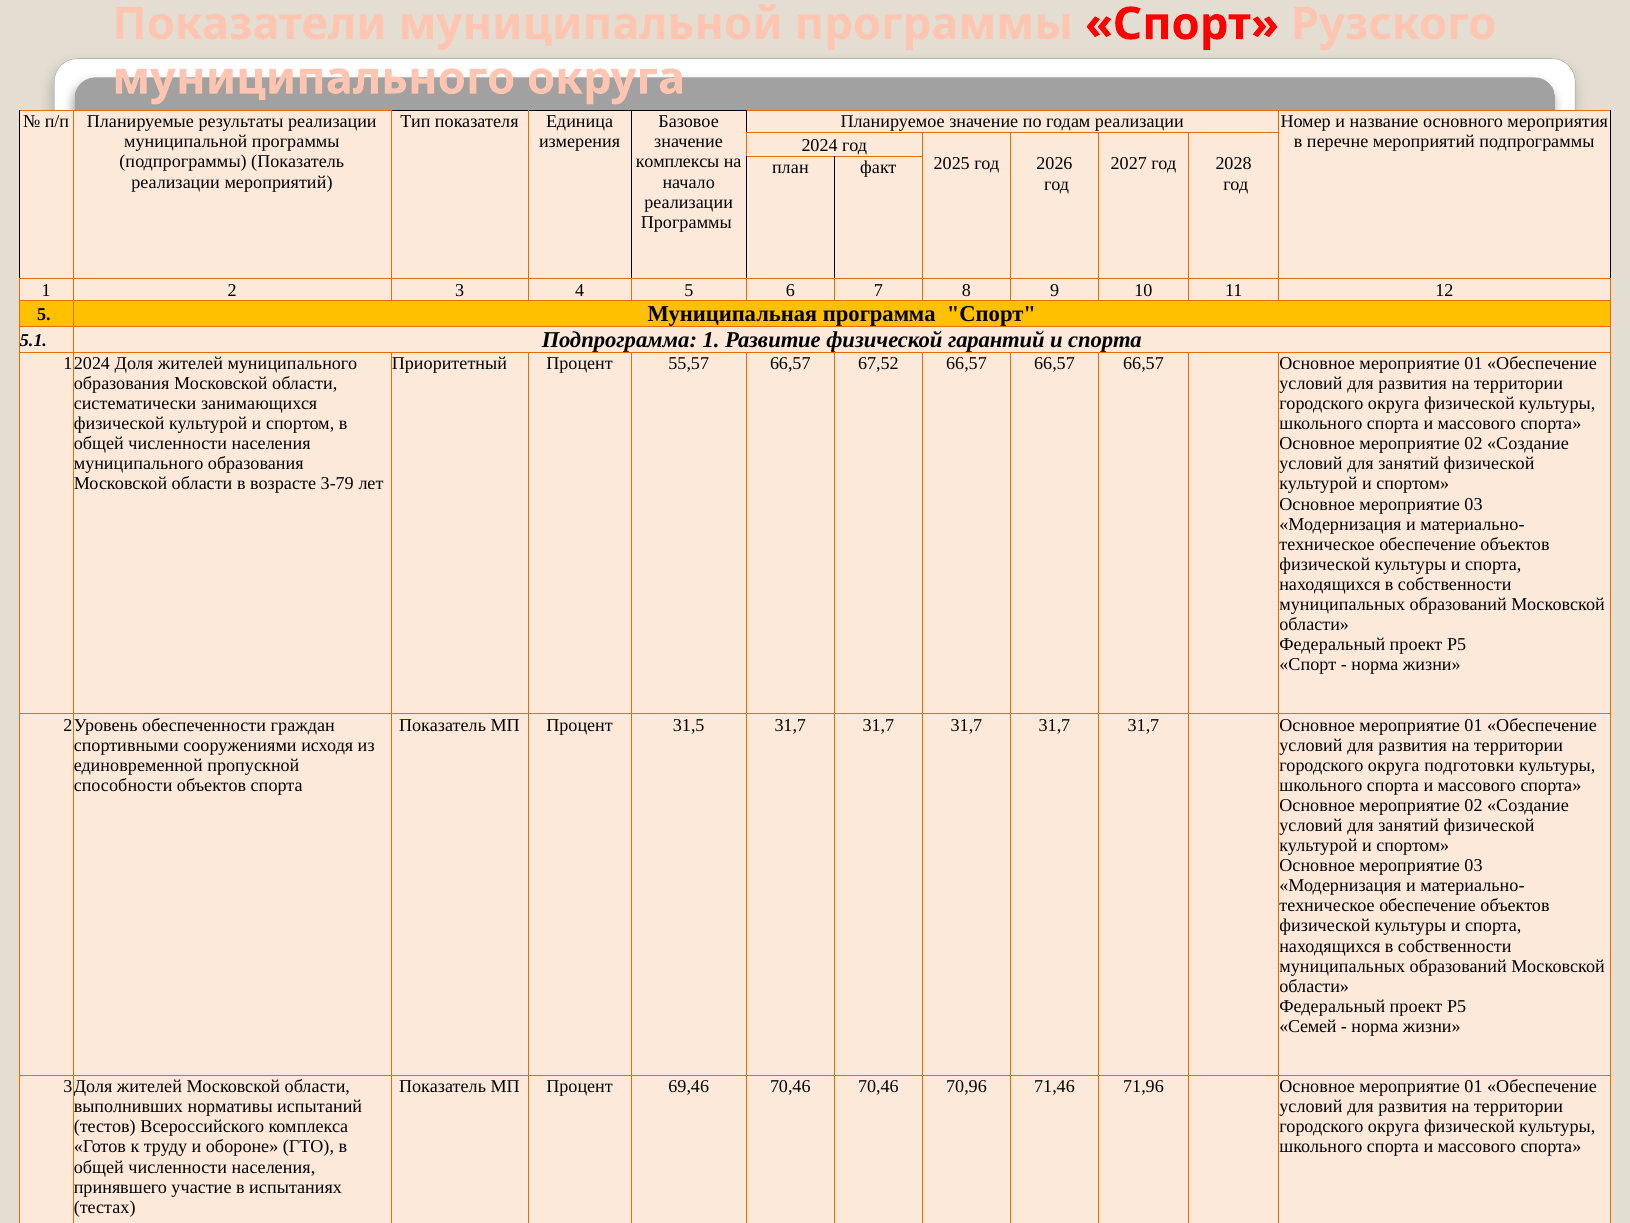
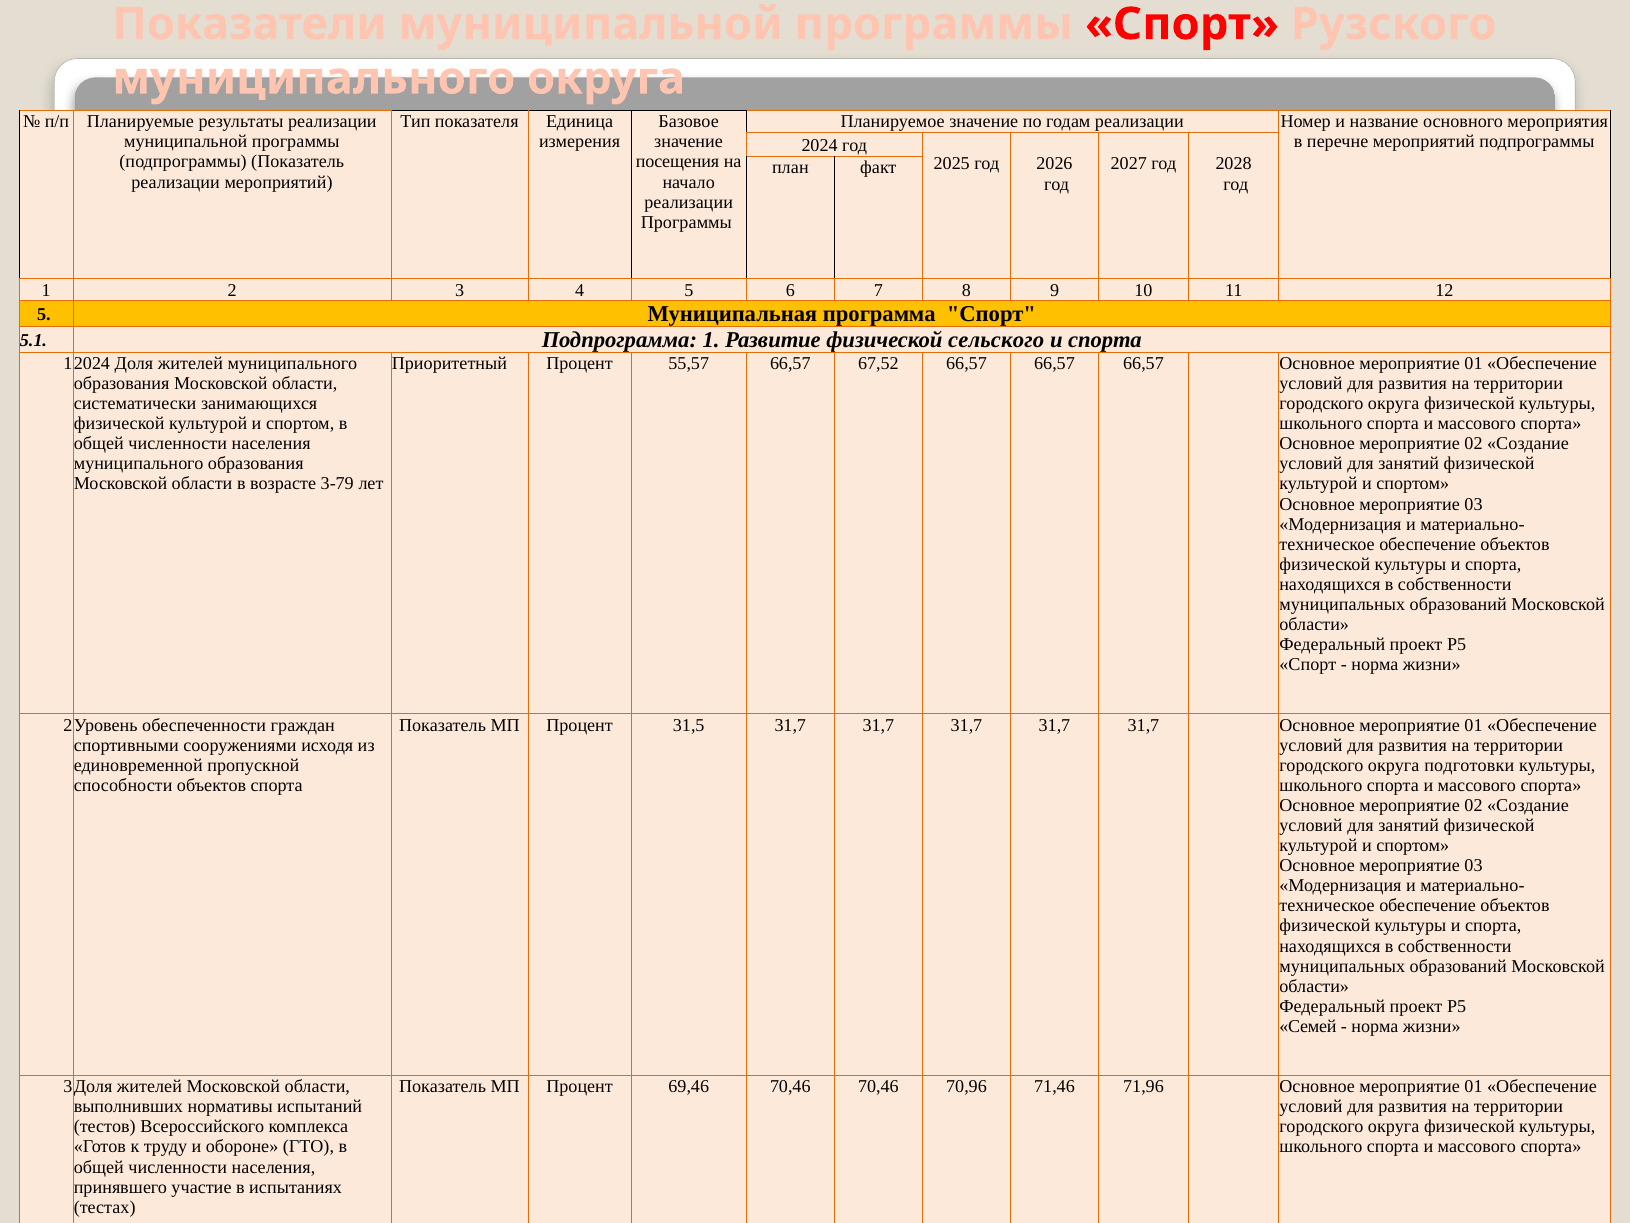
комплексы: комплексы -> посещения
гарантий: гарантий -> сельского
